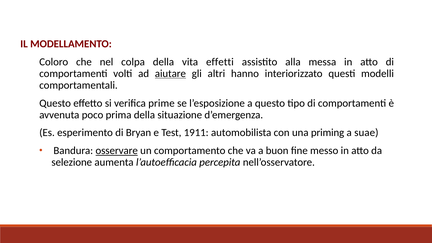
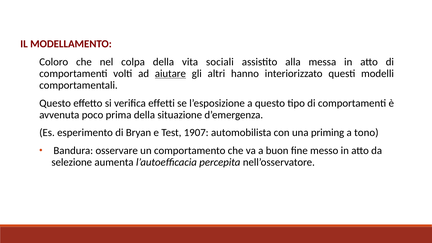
effetti: effetti -> sociali
prime: prime -> effetti
1911: 1911 -> 1907
suae: suae -> tono
osservare underline: present -> none
